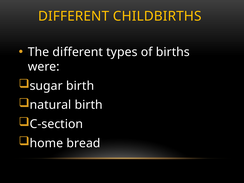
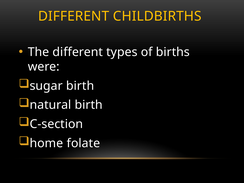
bread: bread -> folate
